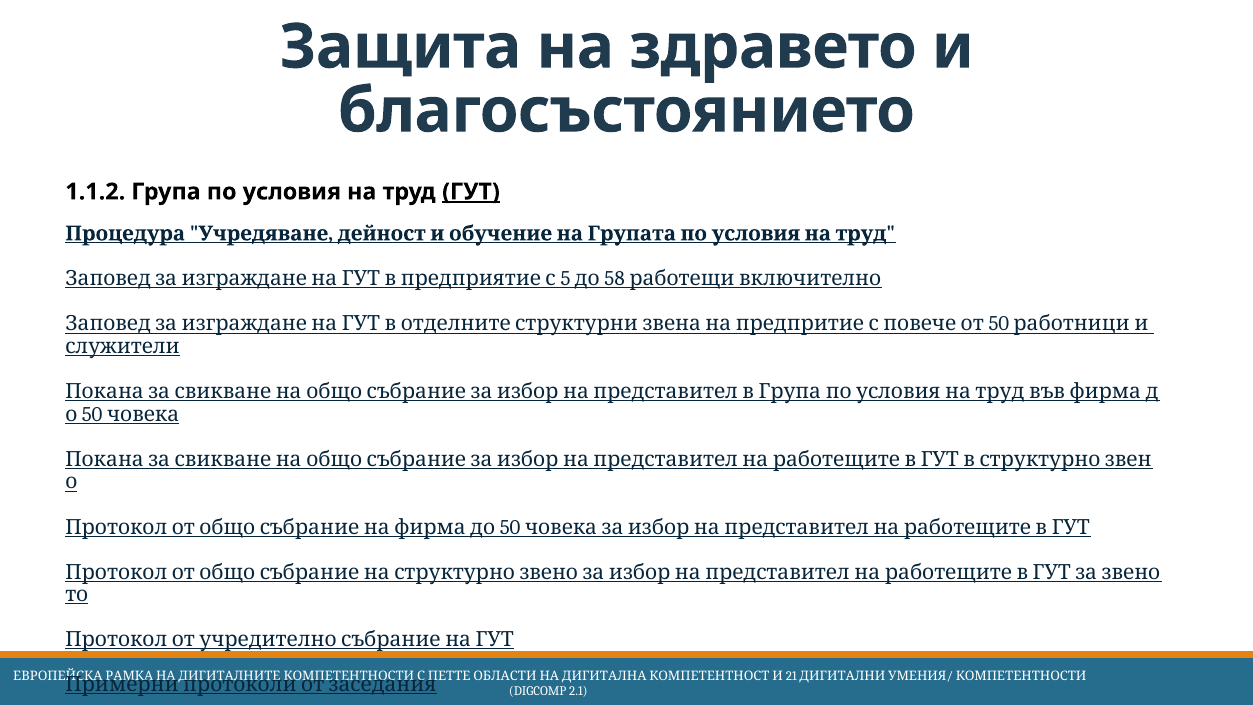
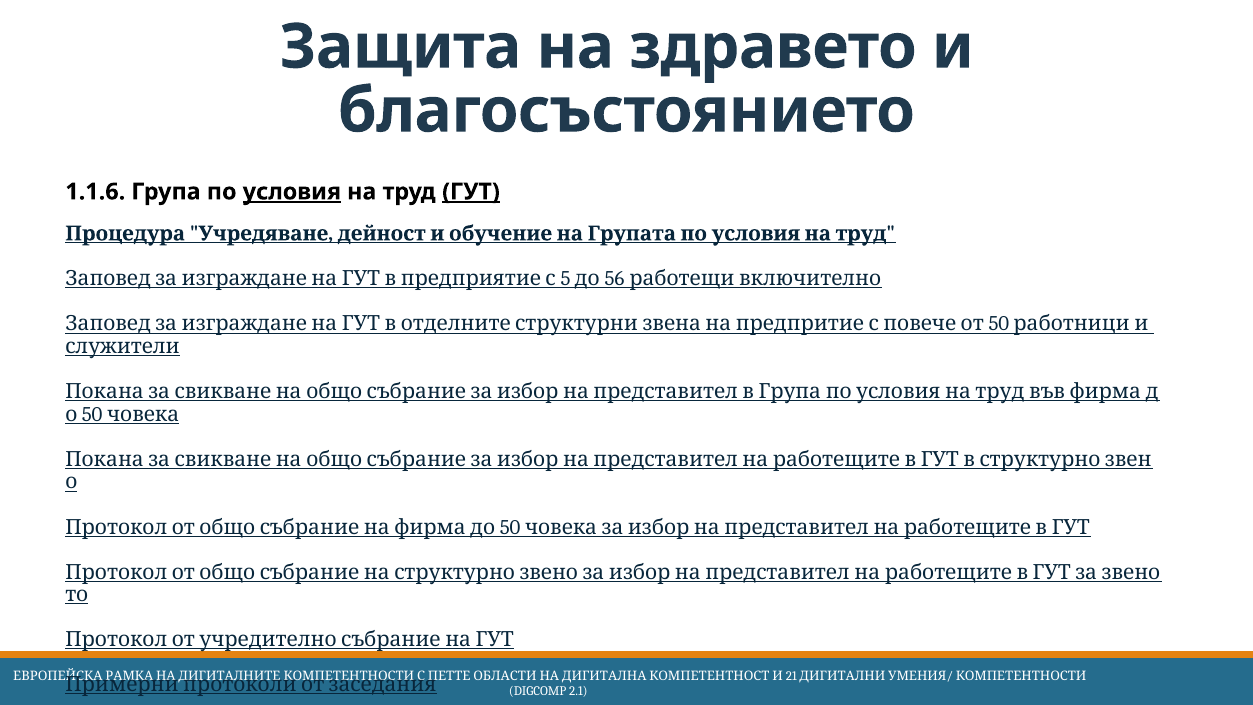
1.1.2: 1.1.2 -> 1.1.6
условия underline: none -> present
58: 58 -> 56
